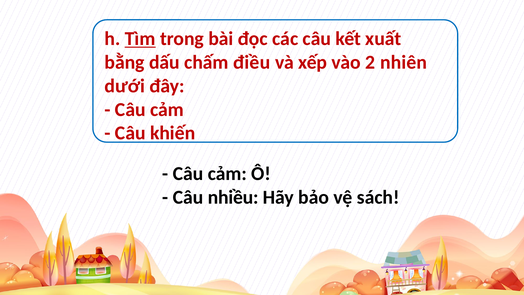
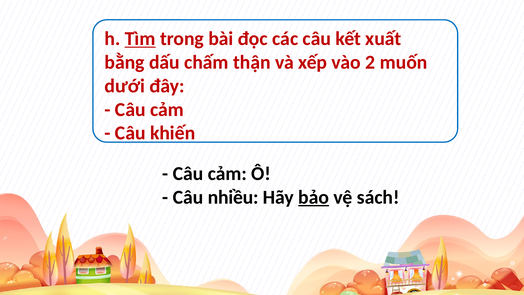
điều: điều -> thận
nhiên: nhiên -> muốn
bảo underline: none -> present
